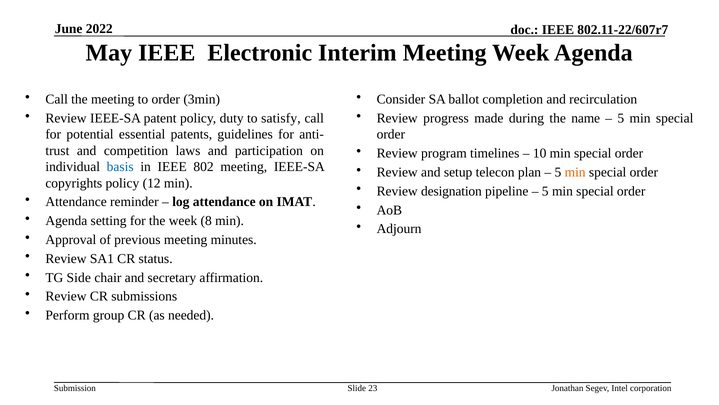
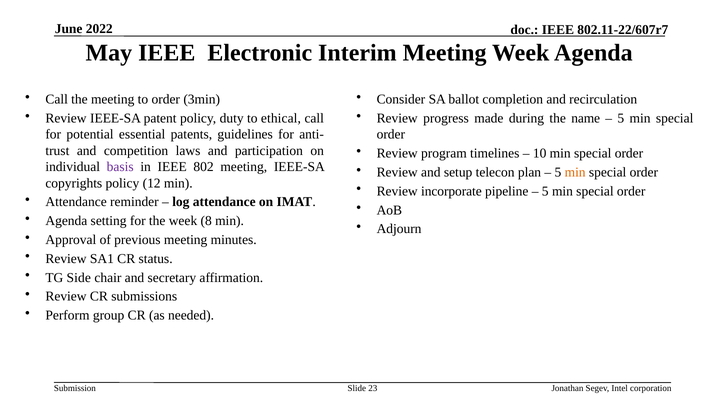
satisfy: satisfy -> ethical
basis colour: blue -> purple
designation: designation -> incorporate
